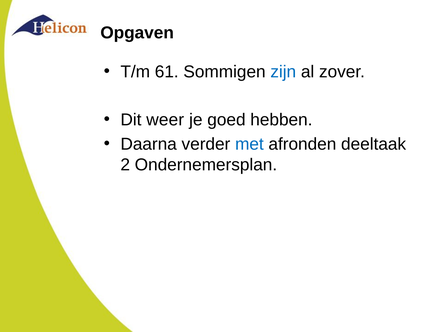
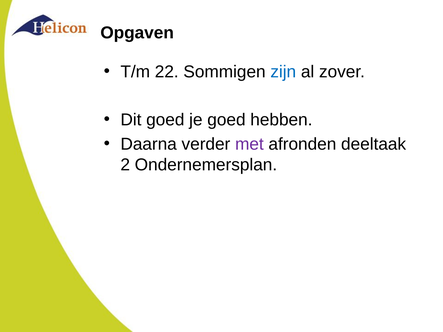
61: 61 -> 22
Dit weer: weer -> goed
met colour: blue -> purple
